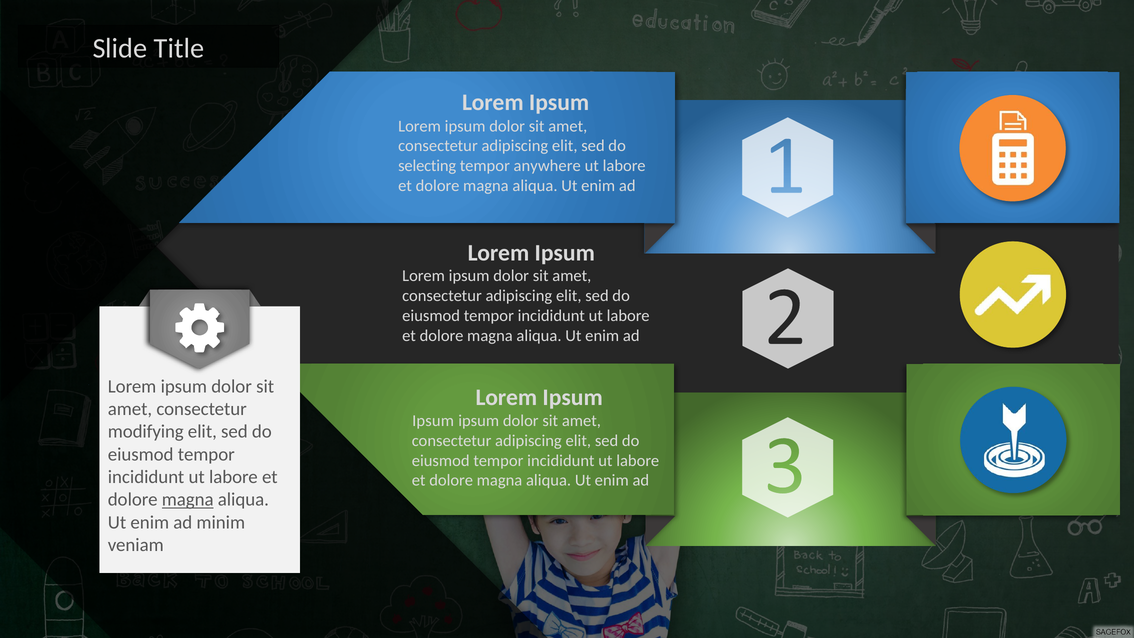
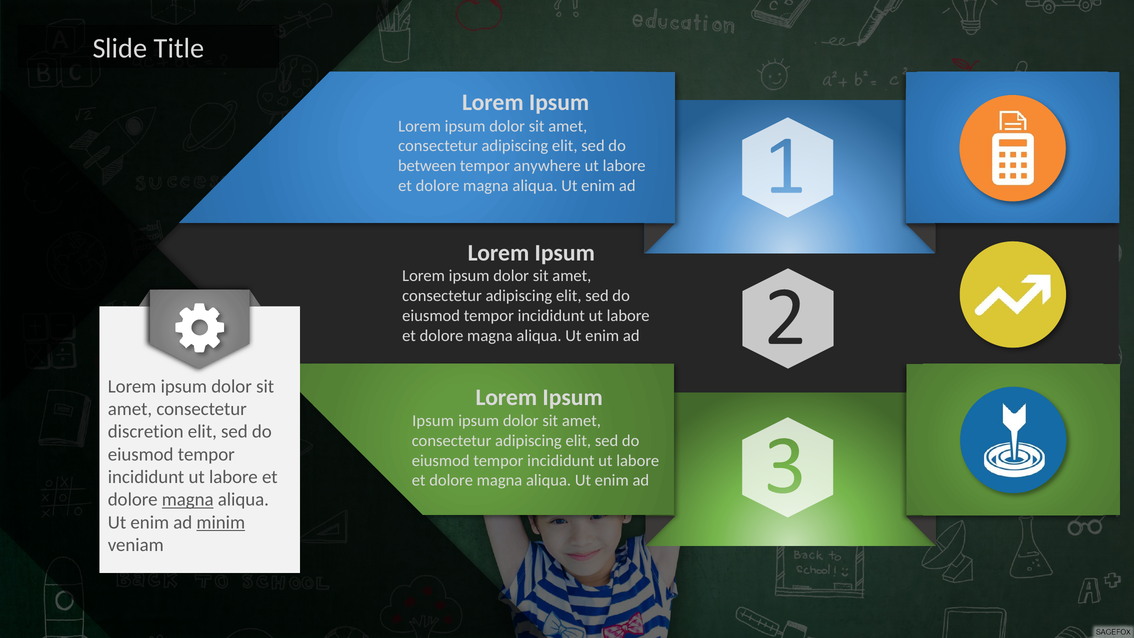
selecting: selecting -> between
modifying: modifying -> discretion
minim underline: none -> present
